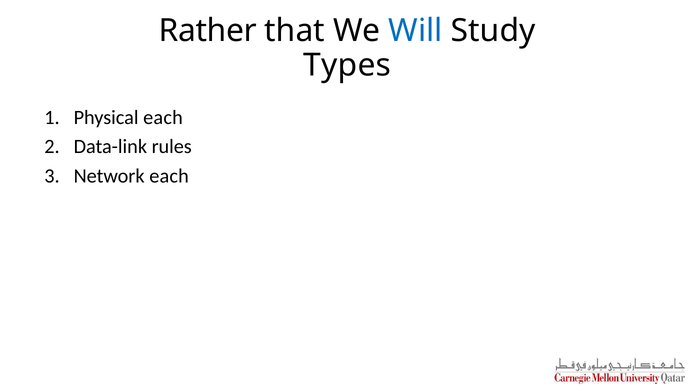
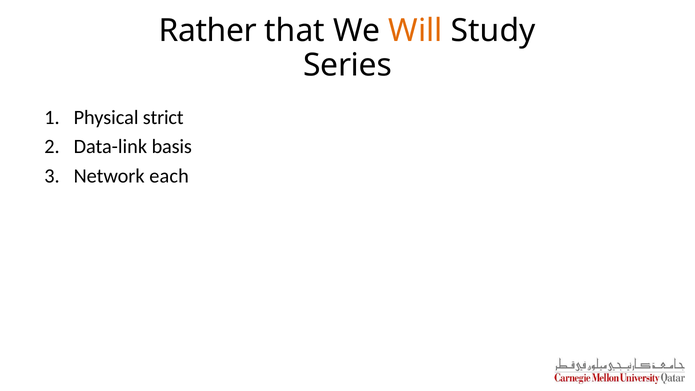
Will colour: blue -> orange
Types: Types -> Series
Physical each: each -> strict
rules: rules -> basis
